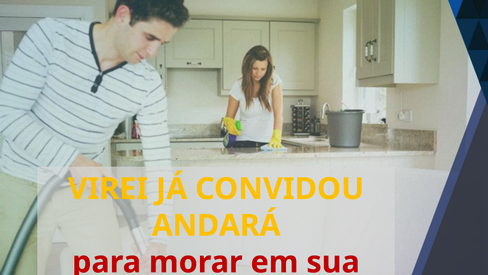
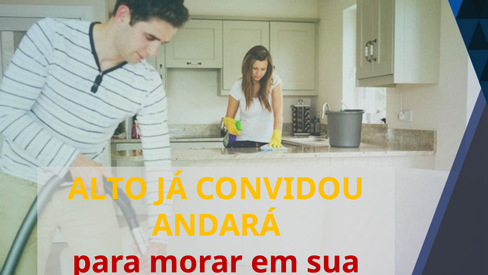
VIREI: VIREI -> ALTO
